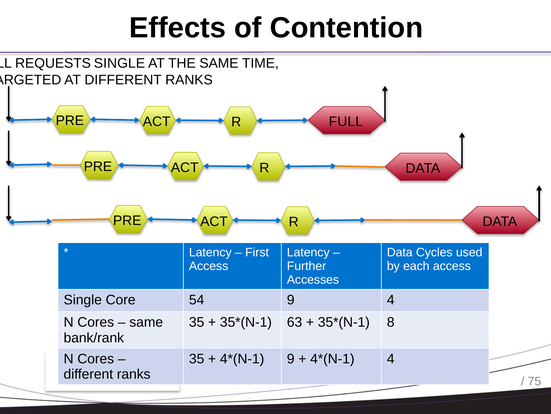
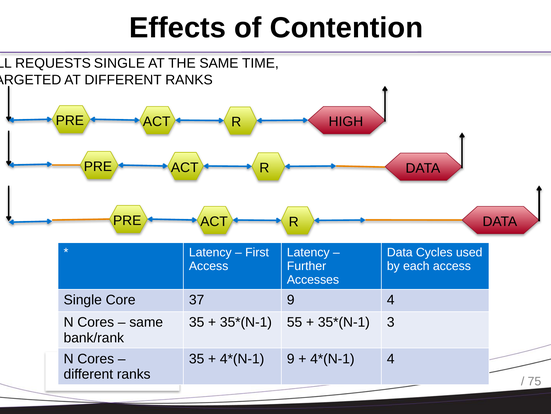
FULL: FULL -> HIGH
54: 54 -> 37
63: 63 -> 55
8: 8 -> 3
